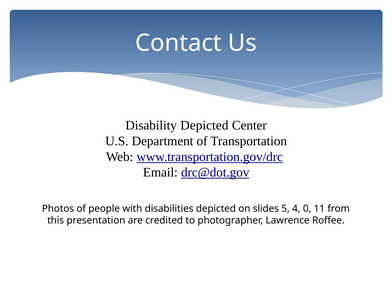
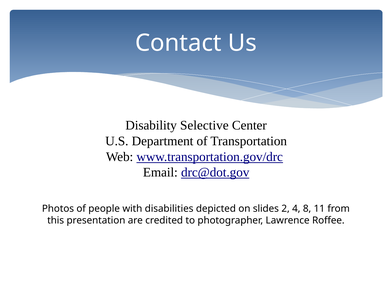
Disability Depicted: Depicted -> Selective
5: 5 -> 2
0: 0 -> 8
